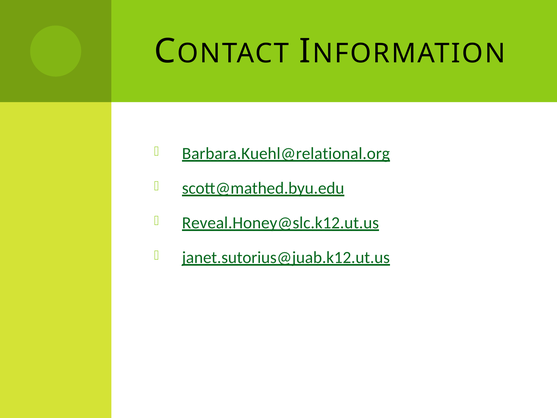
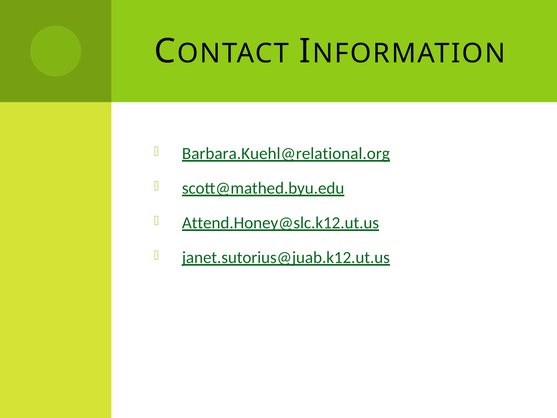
Reveal.Honey@slc.k12.ut.us: Reveal.Honey@slc.k12.ut.us -> Attend.Honey@slc.k12.ut.us
